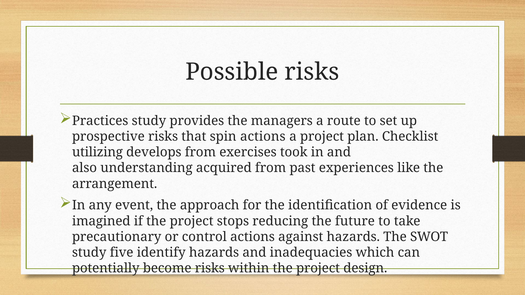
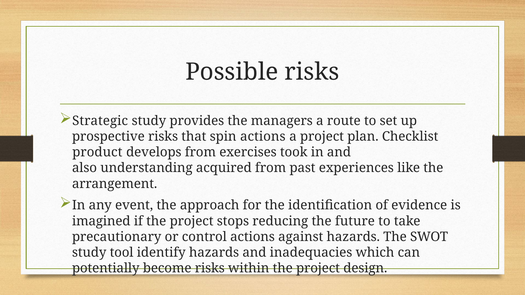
Practices: Practices -> Strategic
utilizing: utilizing -> product
five: five -> tool
